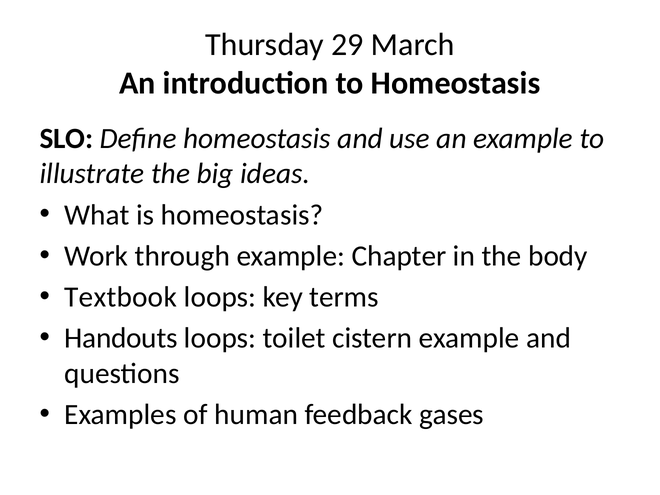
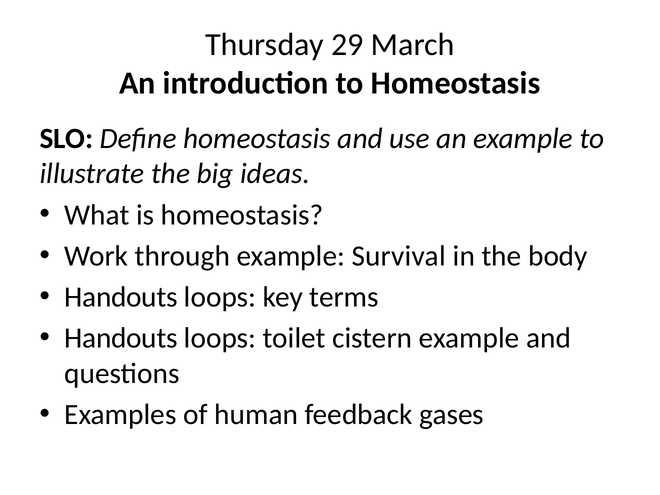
Chapter: Chapter -> Survival
Textbook at (121, 297): Textbook -> Handouts
